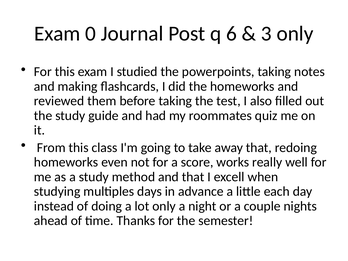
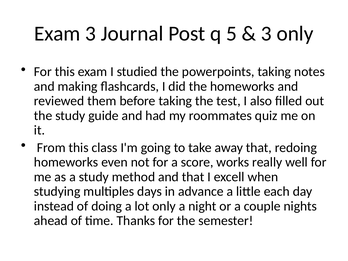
Exam 0: 0 -> 3
6: 6 -> 5
